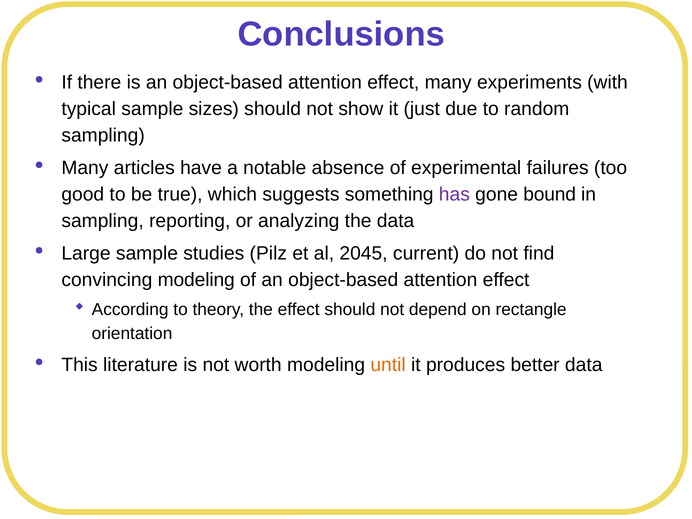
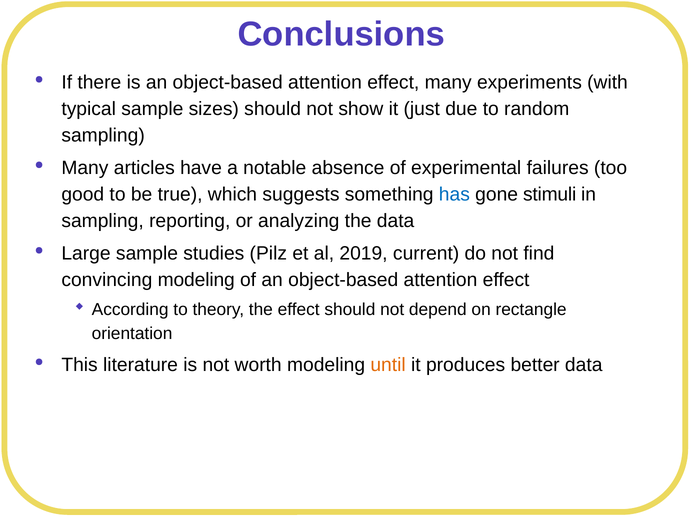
has colour: purple -> blue
bound: bound -> stimuli
2045: 2045 -> 2019
